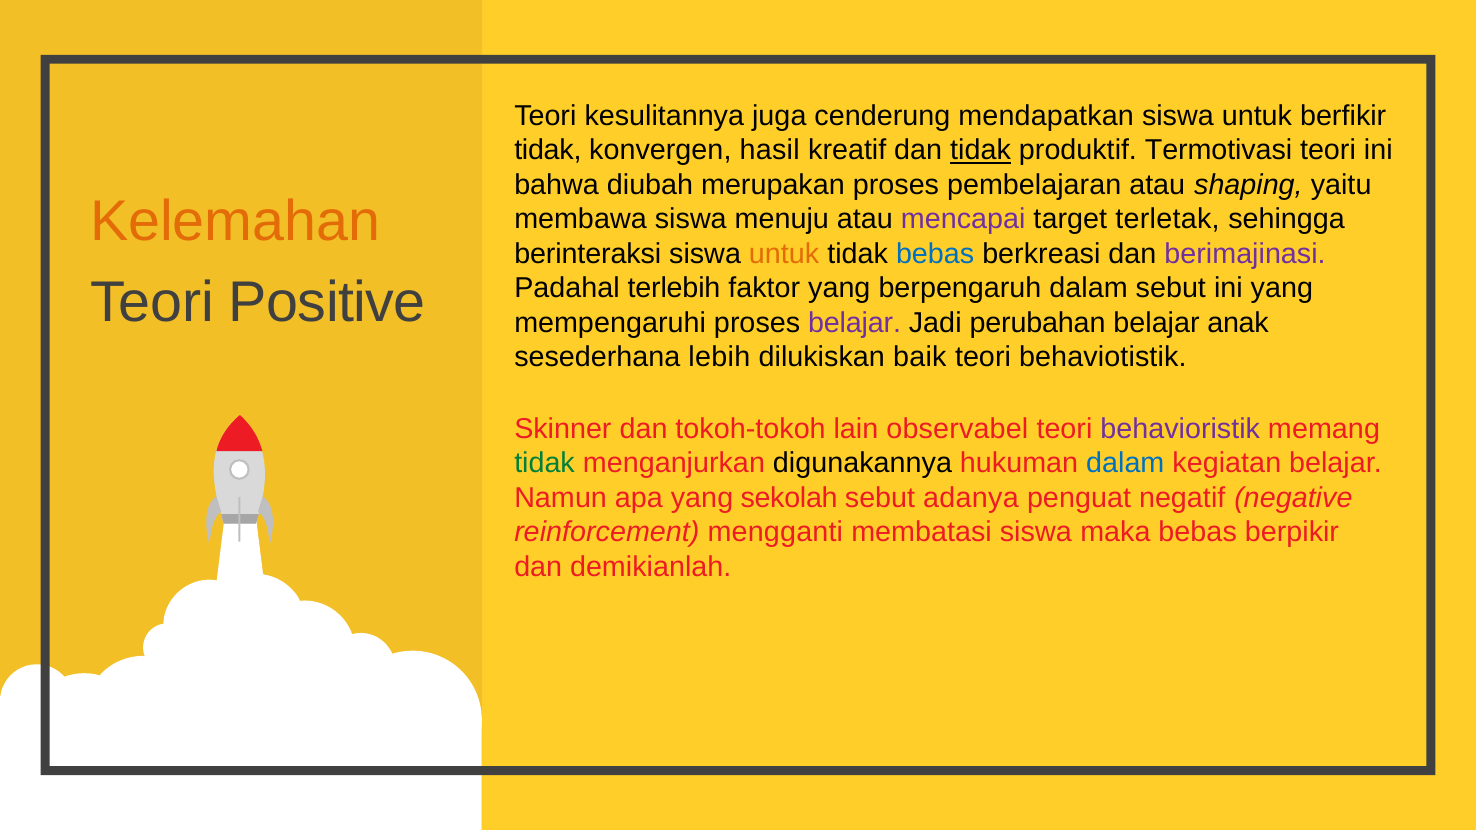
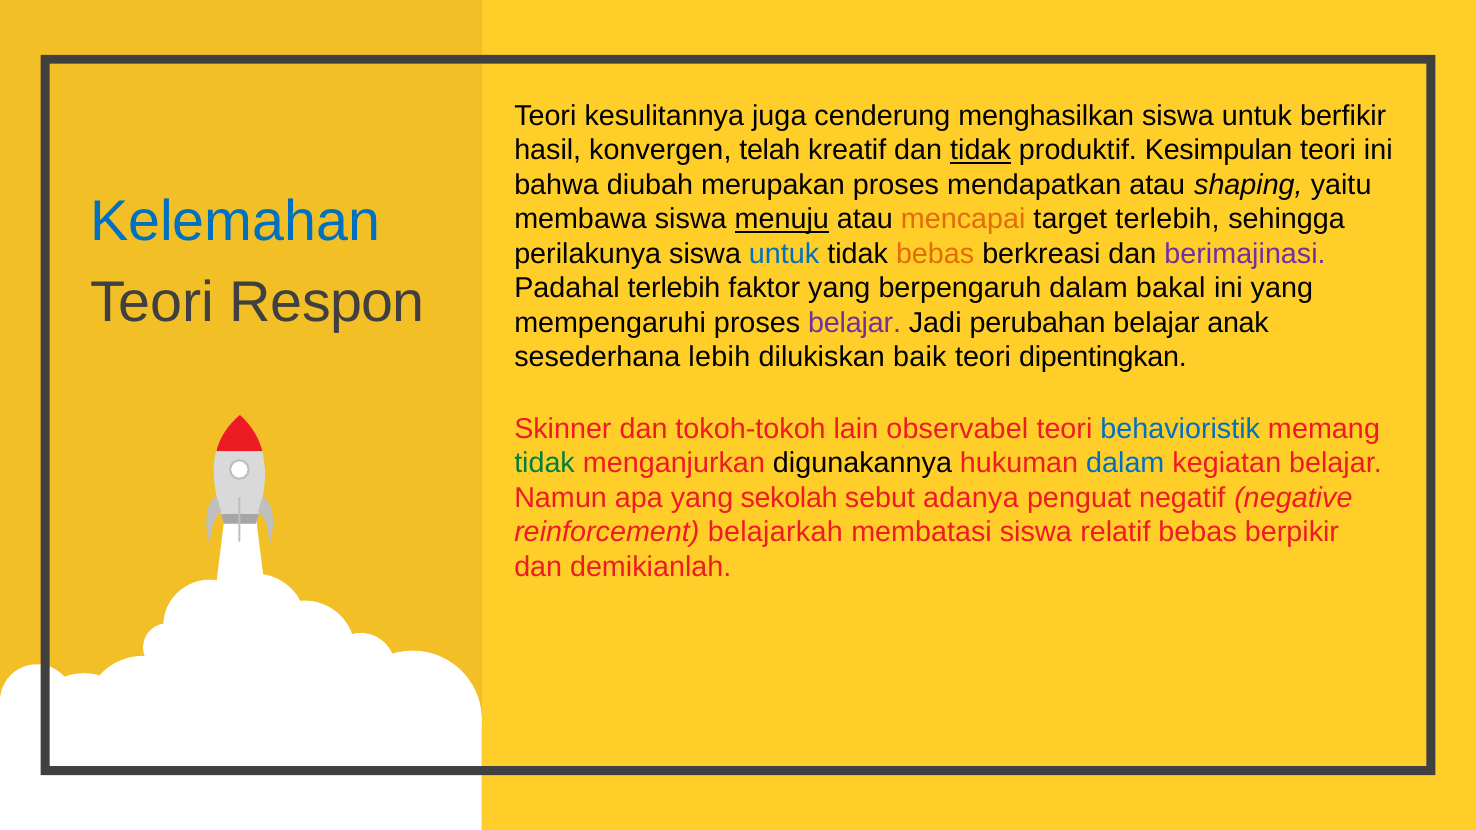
mendapatkan: mendapatkan -> menghasilkan
tidak at (548, 151): tidak -> hasil
hasil: hasil -> telah
Termotivasi: Termotivasi -> Kesimpulan
pembelajaran: pembelajaran -> mendapatkan
Kelemahan colour: orange -> blue
menuju underline: none -> present
mencapai colour: purple -> orange
target terletak: terletak -> terlebih
berinteraksi: berinteraksi -> perilakunya
untuk at (784, 254) colour: orange -> blue
bebas at (935, 254) colour: blue -> orange
dalam sebut: sebut -> bakal
Positive: Positive -> Respon
behaviotistik: behaviotistik -> dipentingkan
behavioristik colour: purple -> blue
mengganti: mengganti -> belajarkah
maka: maka -> relatif
